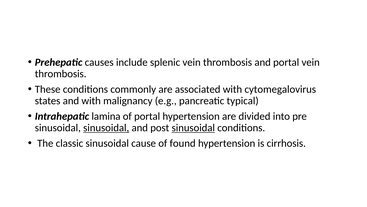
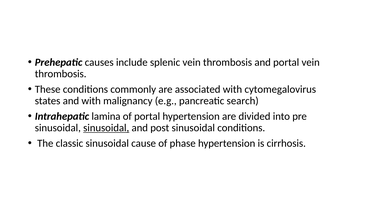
typical: typical -> search
sinusoidal at (193, 128) underline: present -> none
found: found -> phase
